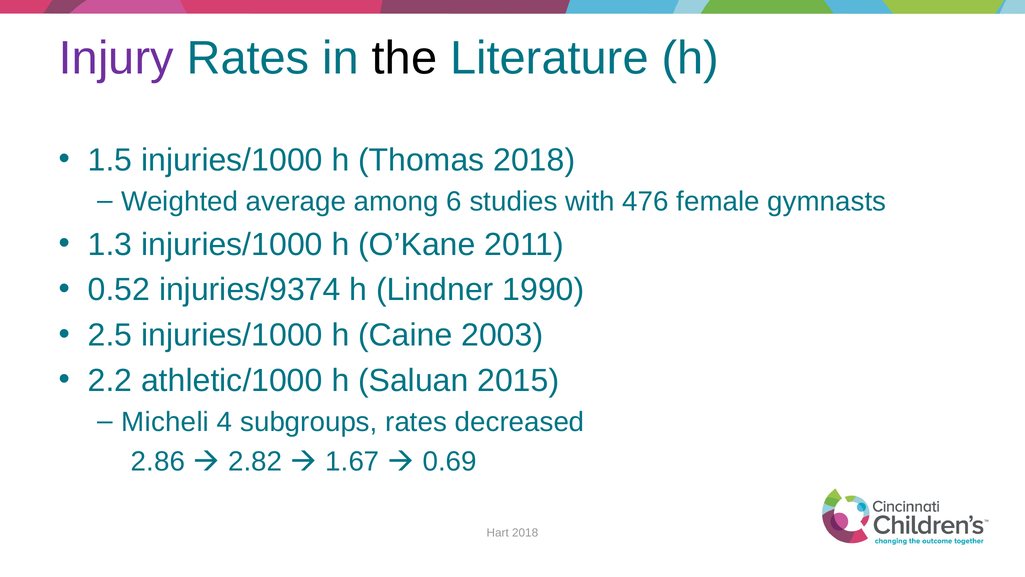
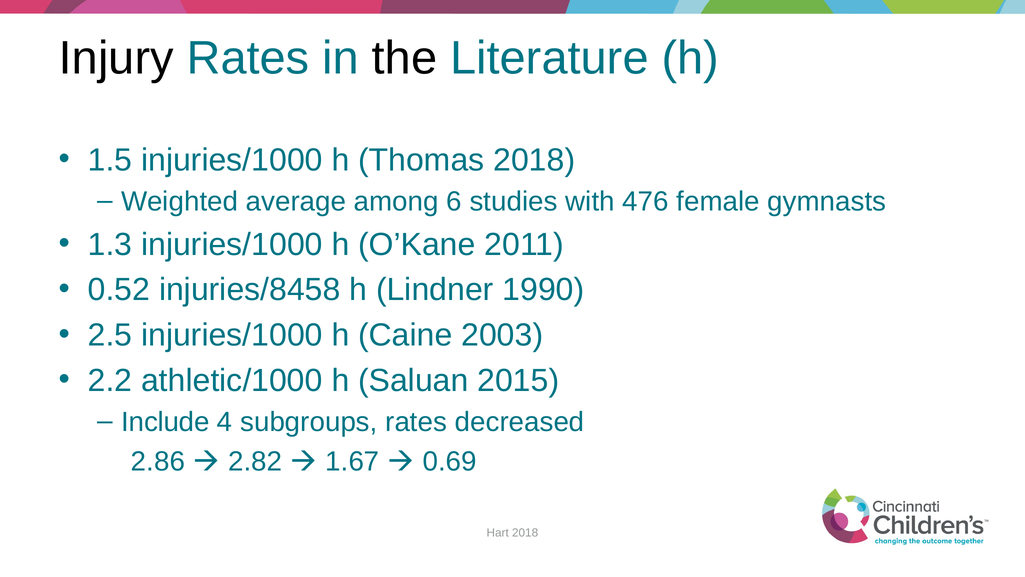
Injury colour: purple -> black
injuries/9374: injuries/9374 -> injuries/8458
Micheli: Micheli -> Include
